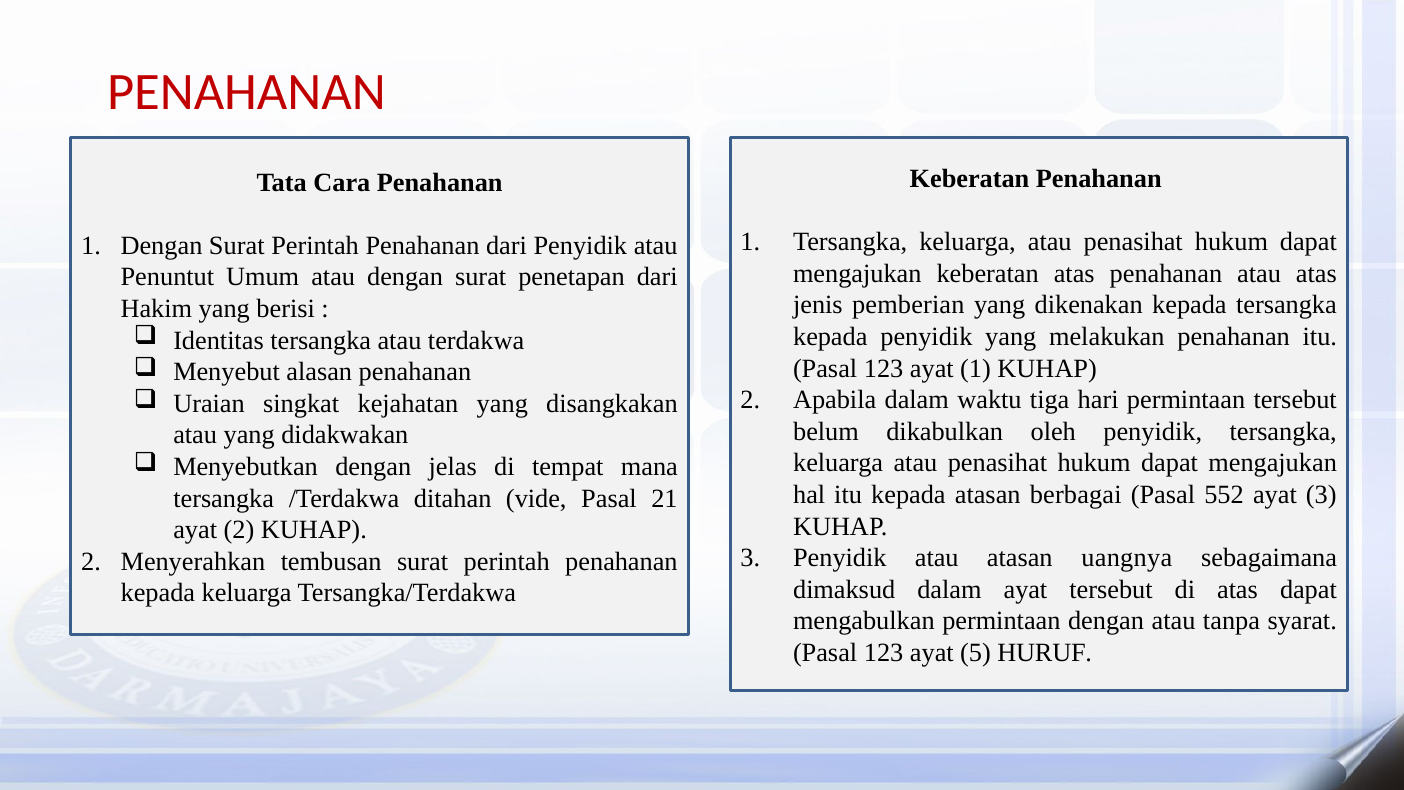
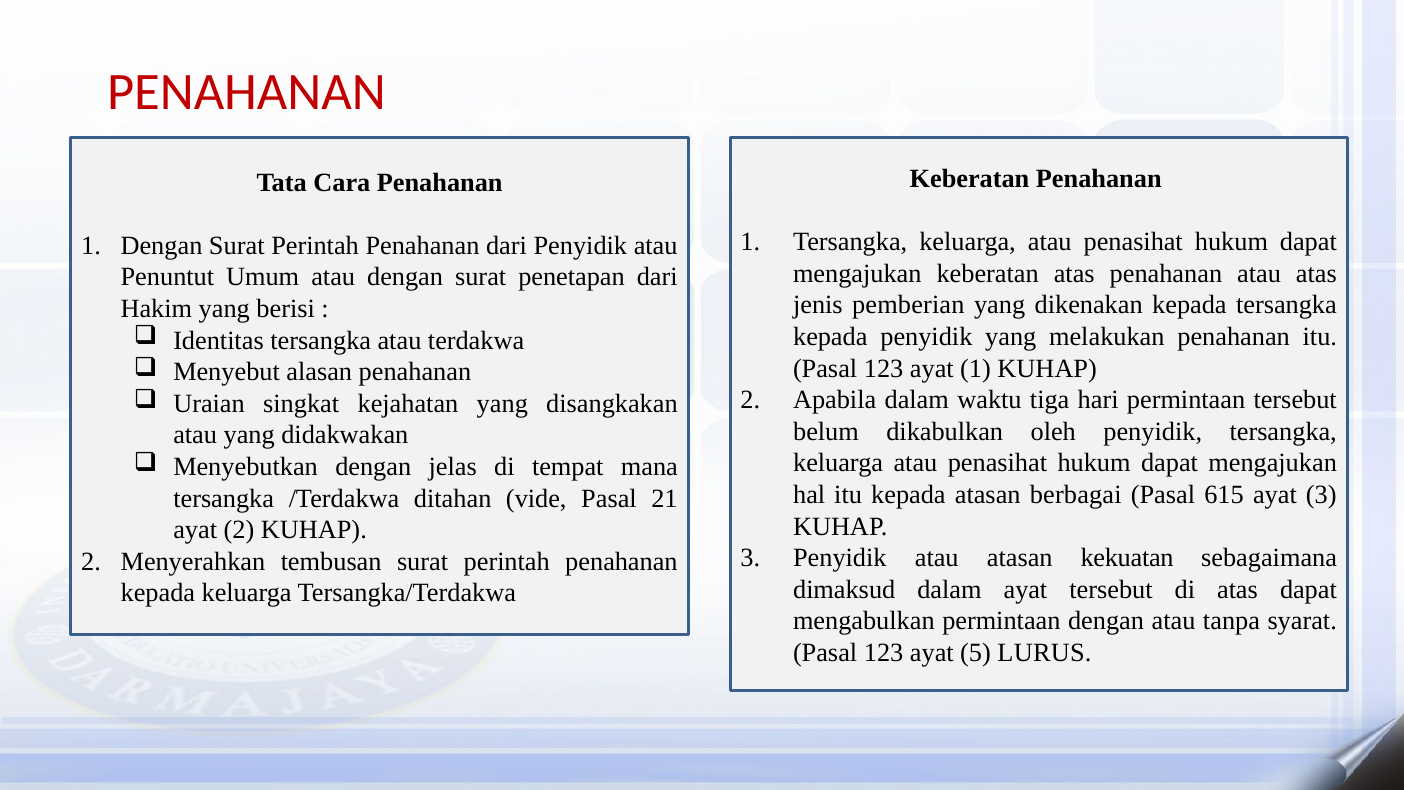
552: 552 -> 615
uangnya: uangnya -> kekuatan
HURUF: HURUF -> LURUS
